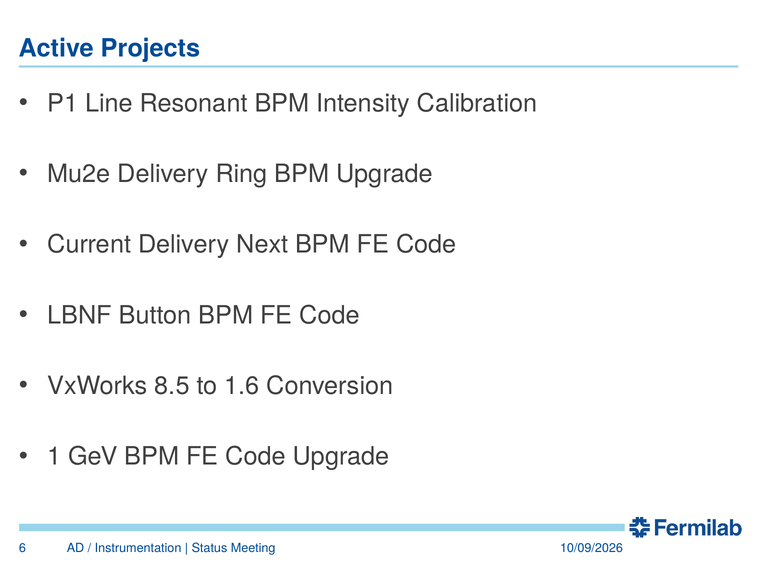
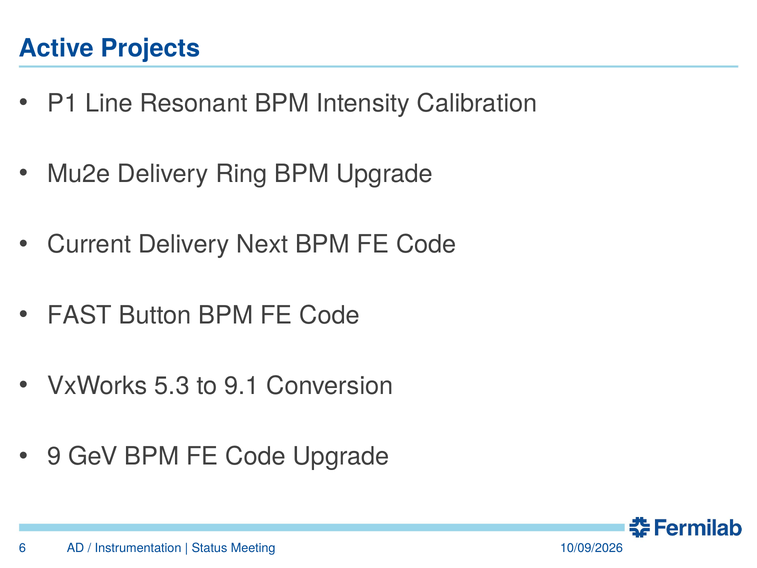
LBNF: LBNF -> FAST
8.5: 8.5 -> 5.3
1.6: 1.6 -> 9.1
1: 1 -> 9
